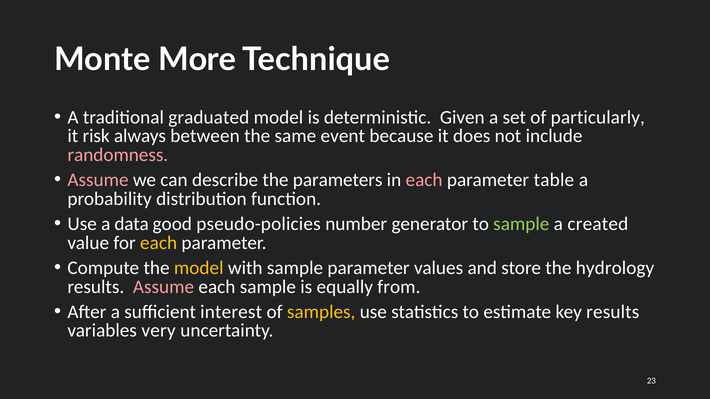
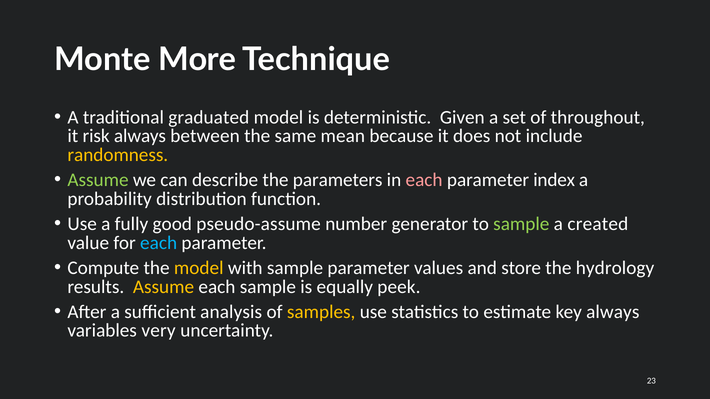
particularly: particularly -> throughout
event: event -> mean
randomness colour: pink -> yellow
Assume at (98, 180) colour: pink -> light green
table: table -> index
data: data -> fully
pseudo-policies: pseudo-policies -> pseudo-assume
each at (159, 243) colour: yellow -> light blue
Assume at (163, 287) colour: pink -> yellow
from: from -> peek
interest: interest -> analysis
key results: results -> always
